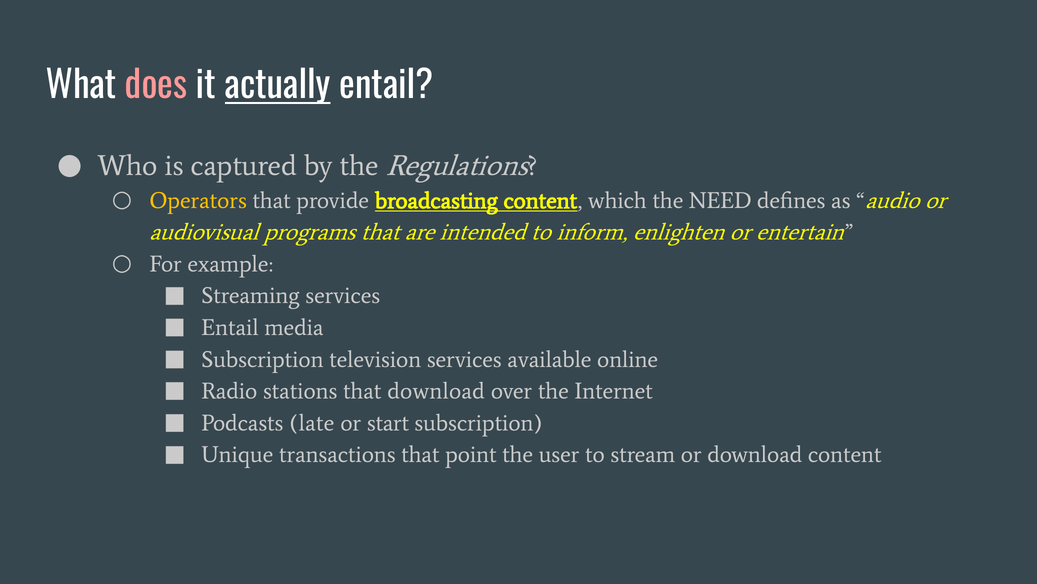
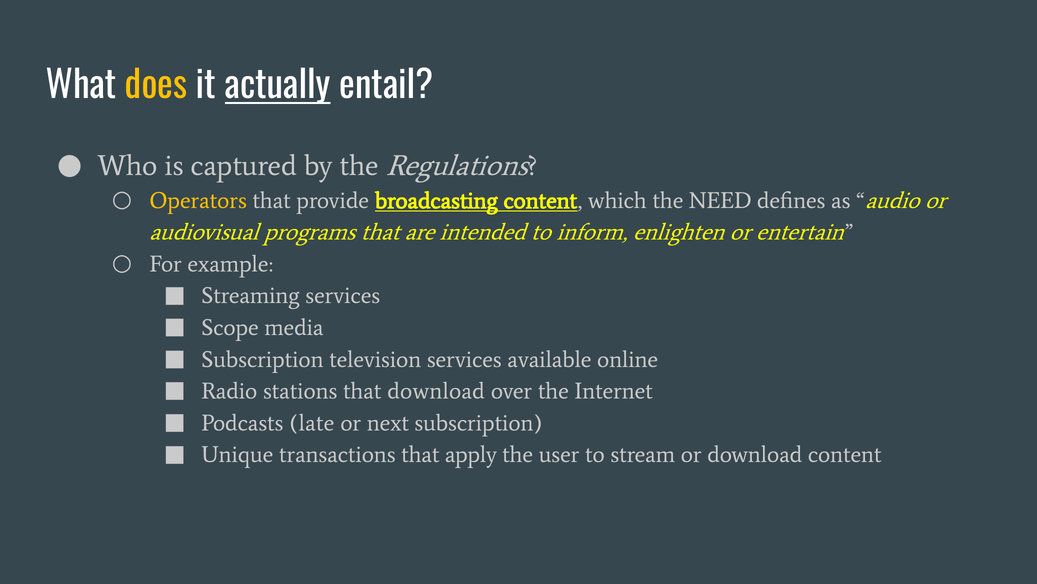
does colour: pink -> yellow
Entail at (230, 327): Entail -> Scope
start: start -> next
point: point -> apply
